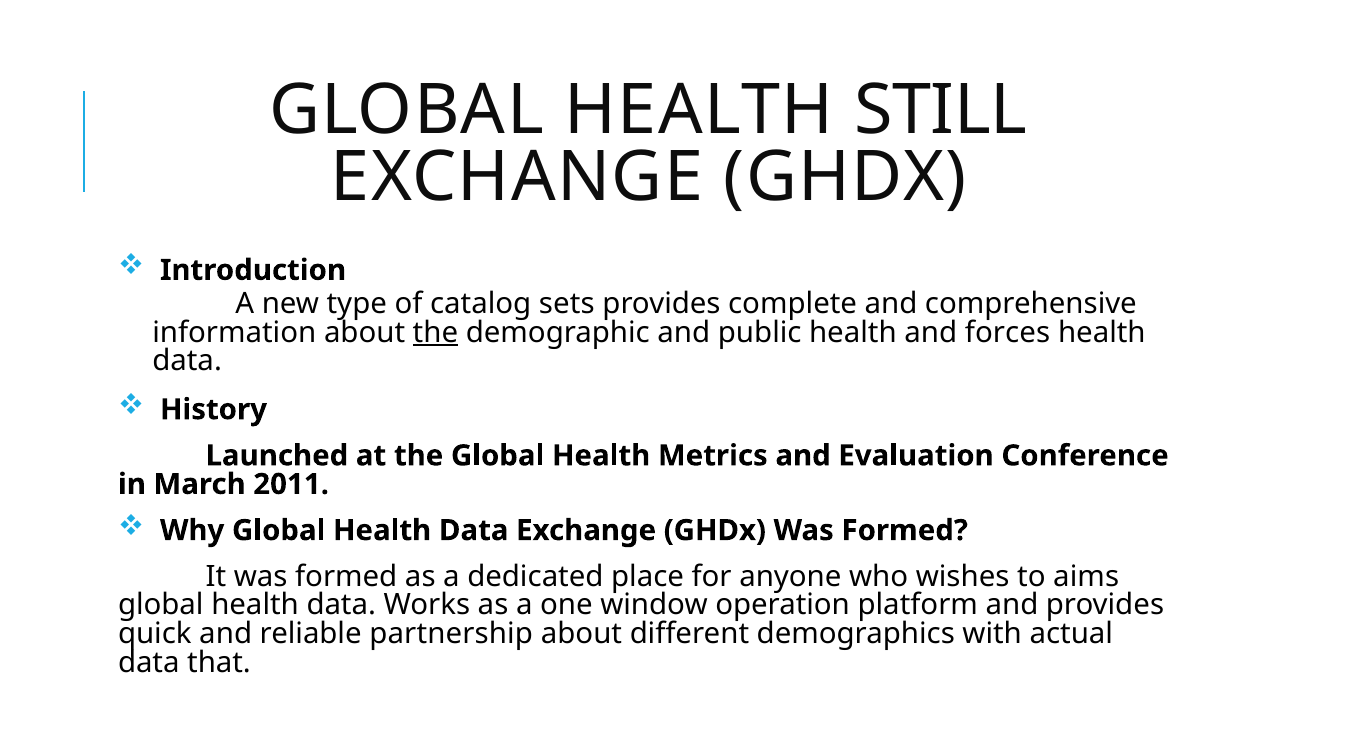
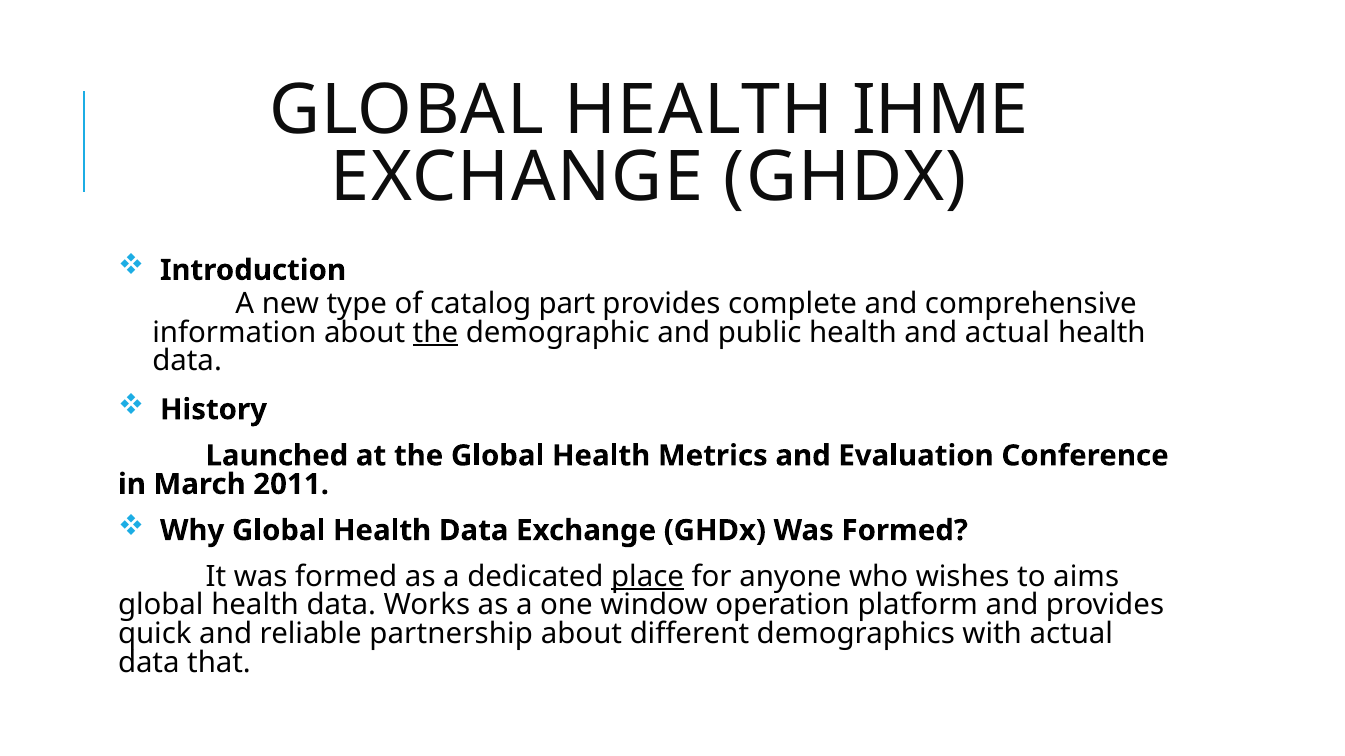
STILL: STILL -> IHME
sets: sets -> part
and forces: forces -> actual
place underline: none -> present
